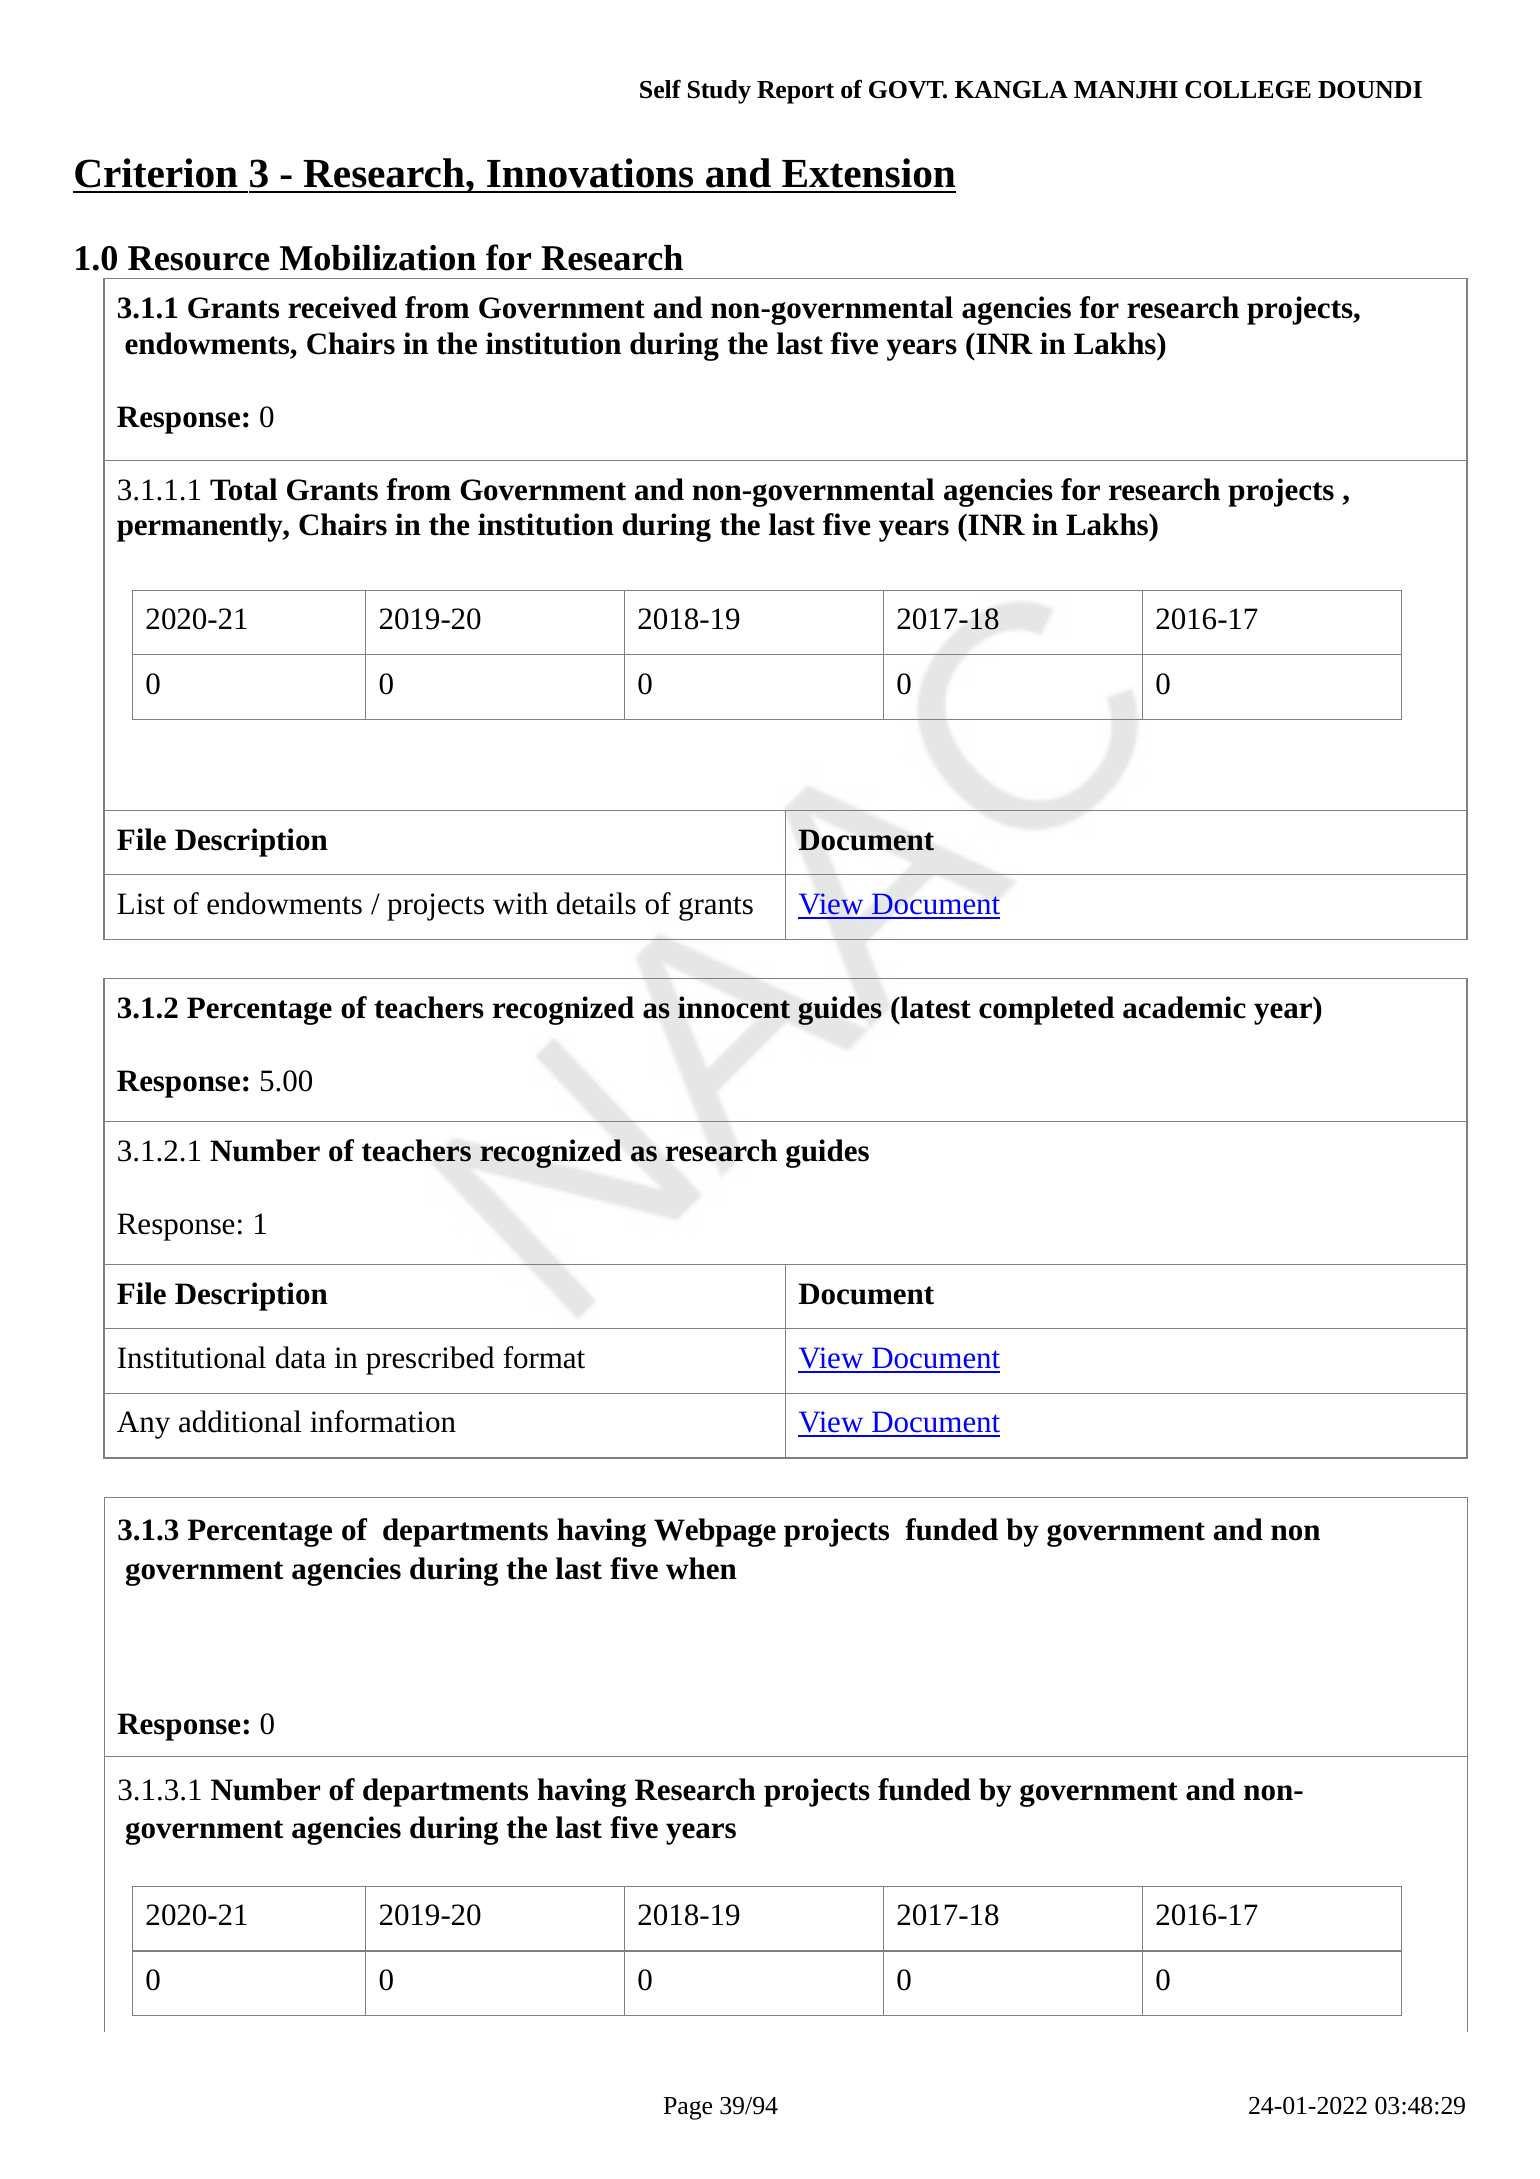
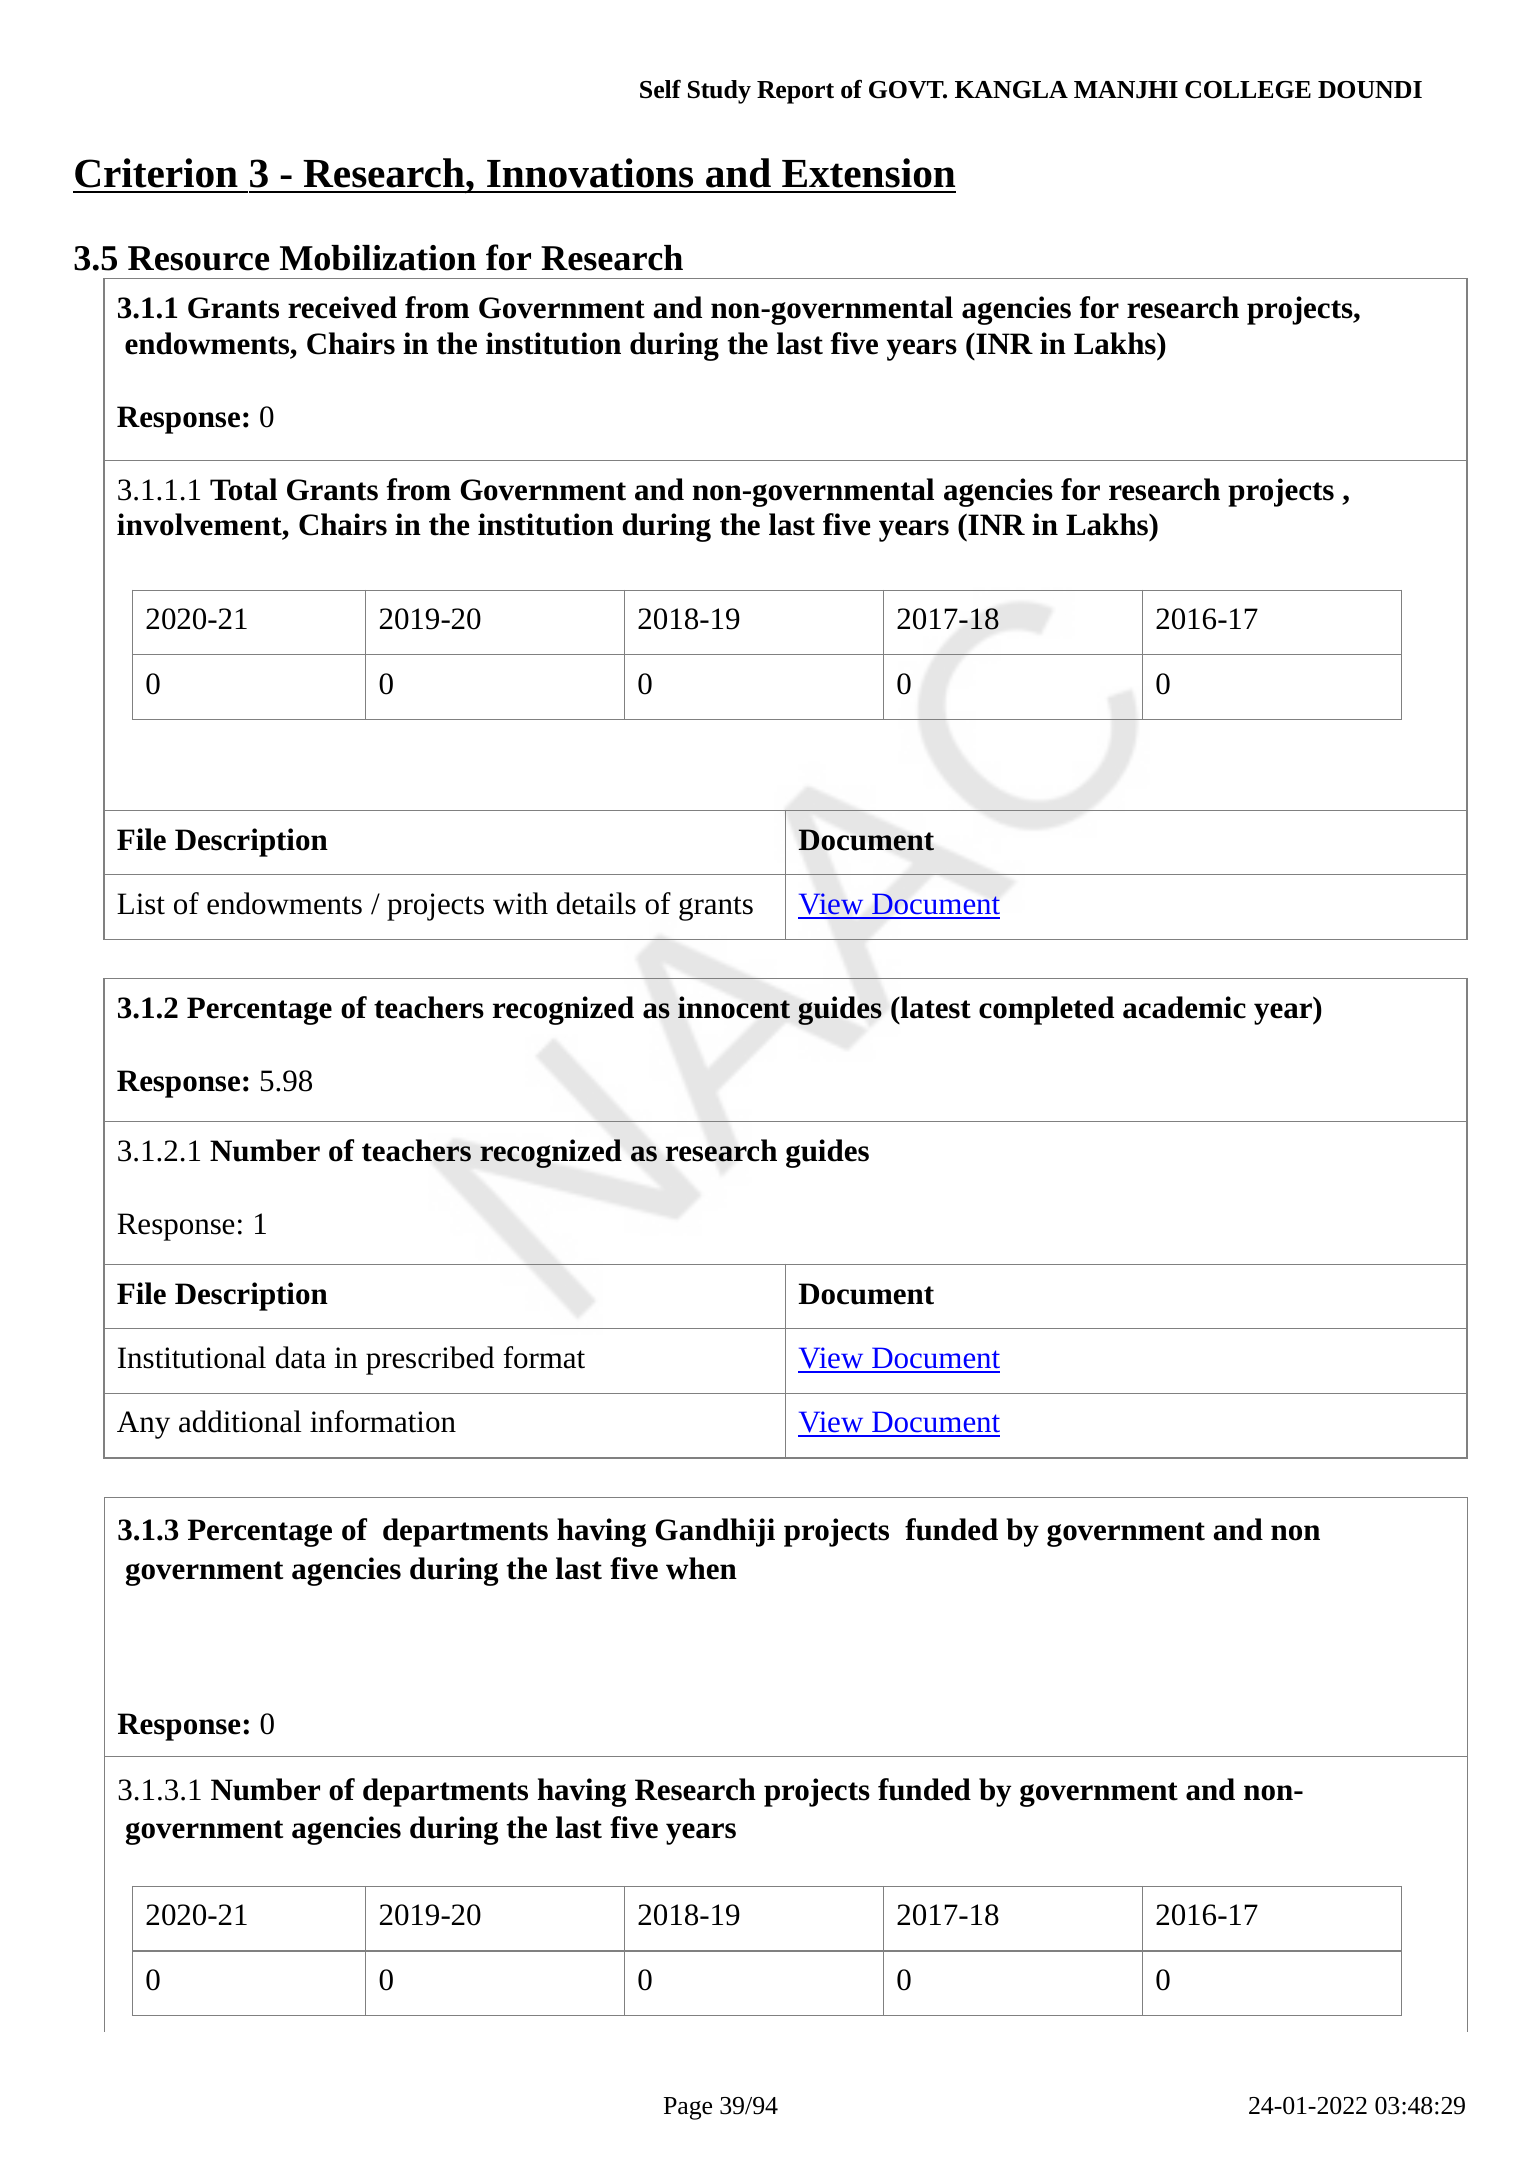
1.0: 1.0 -> 3.5
permanently: permanently -> involvement
5.00: 5.00 -> 5.98
Webpage: Webpage -> Gandhiji
